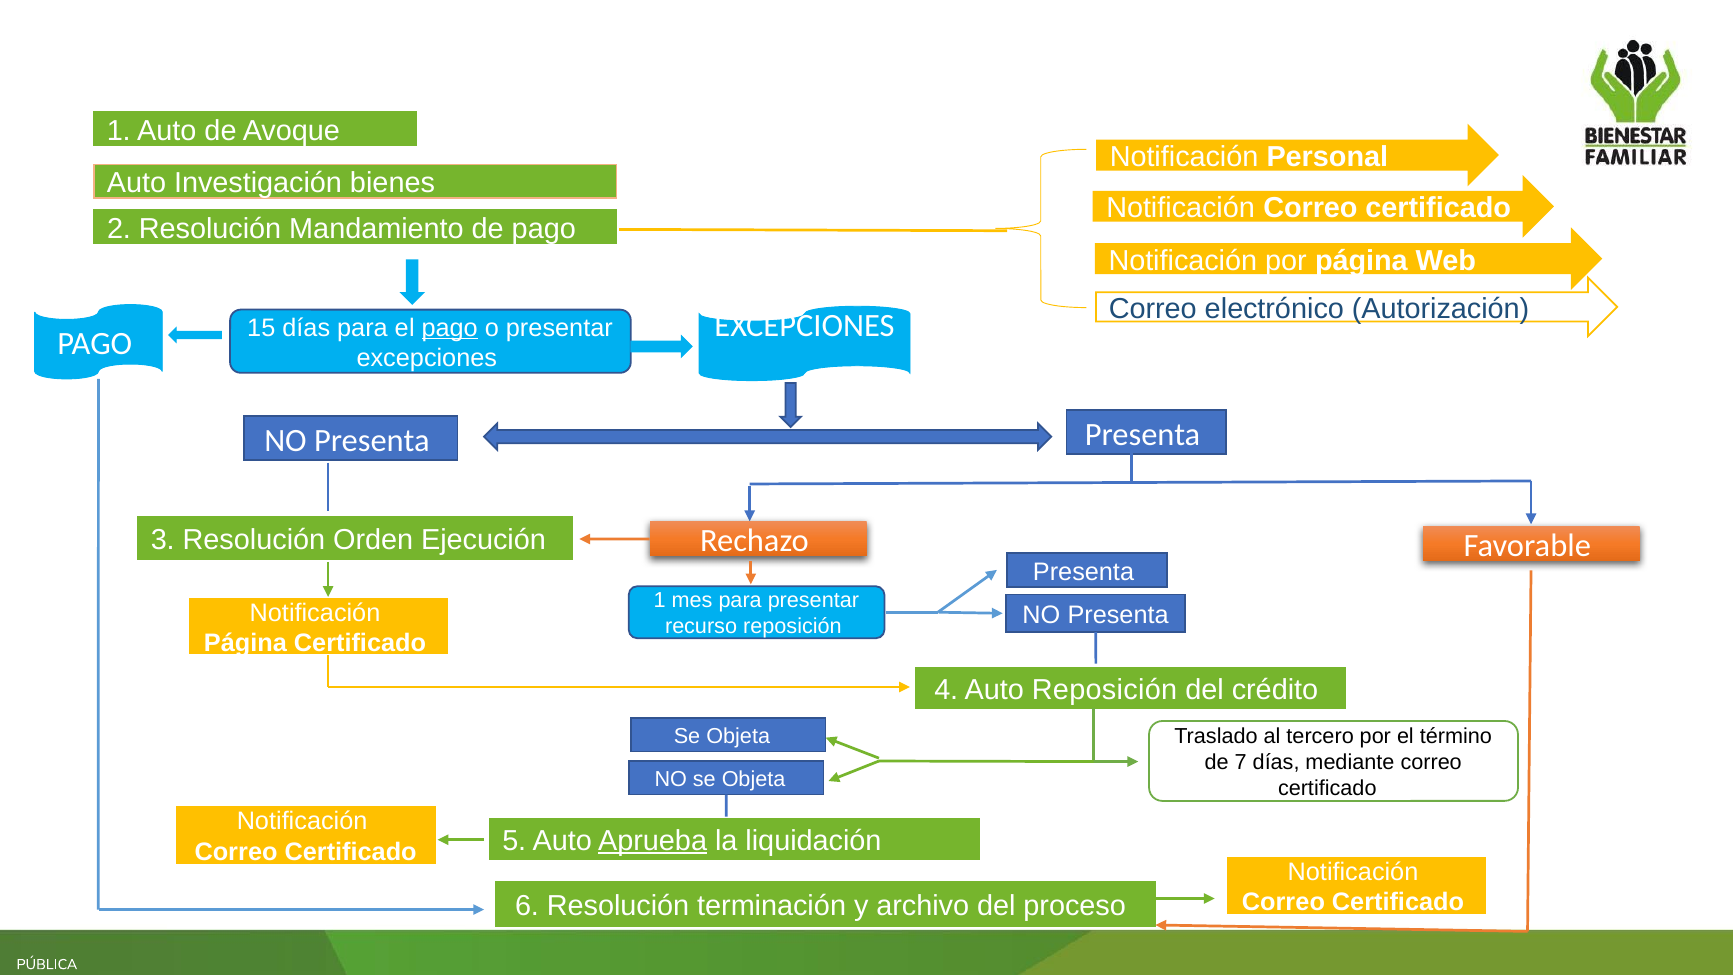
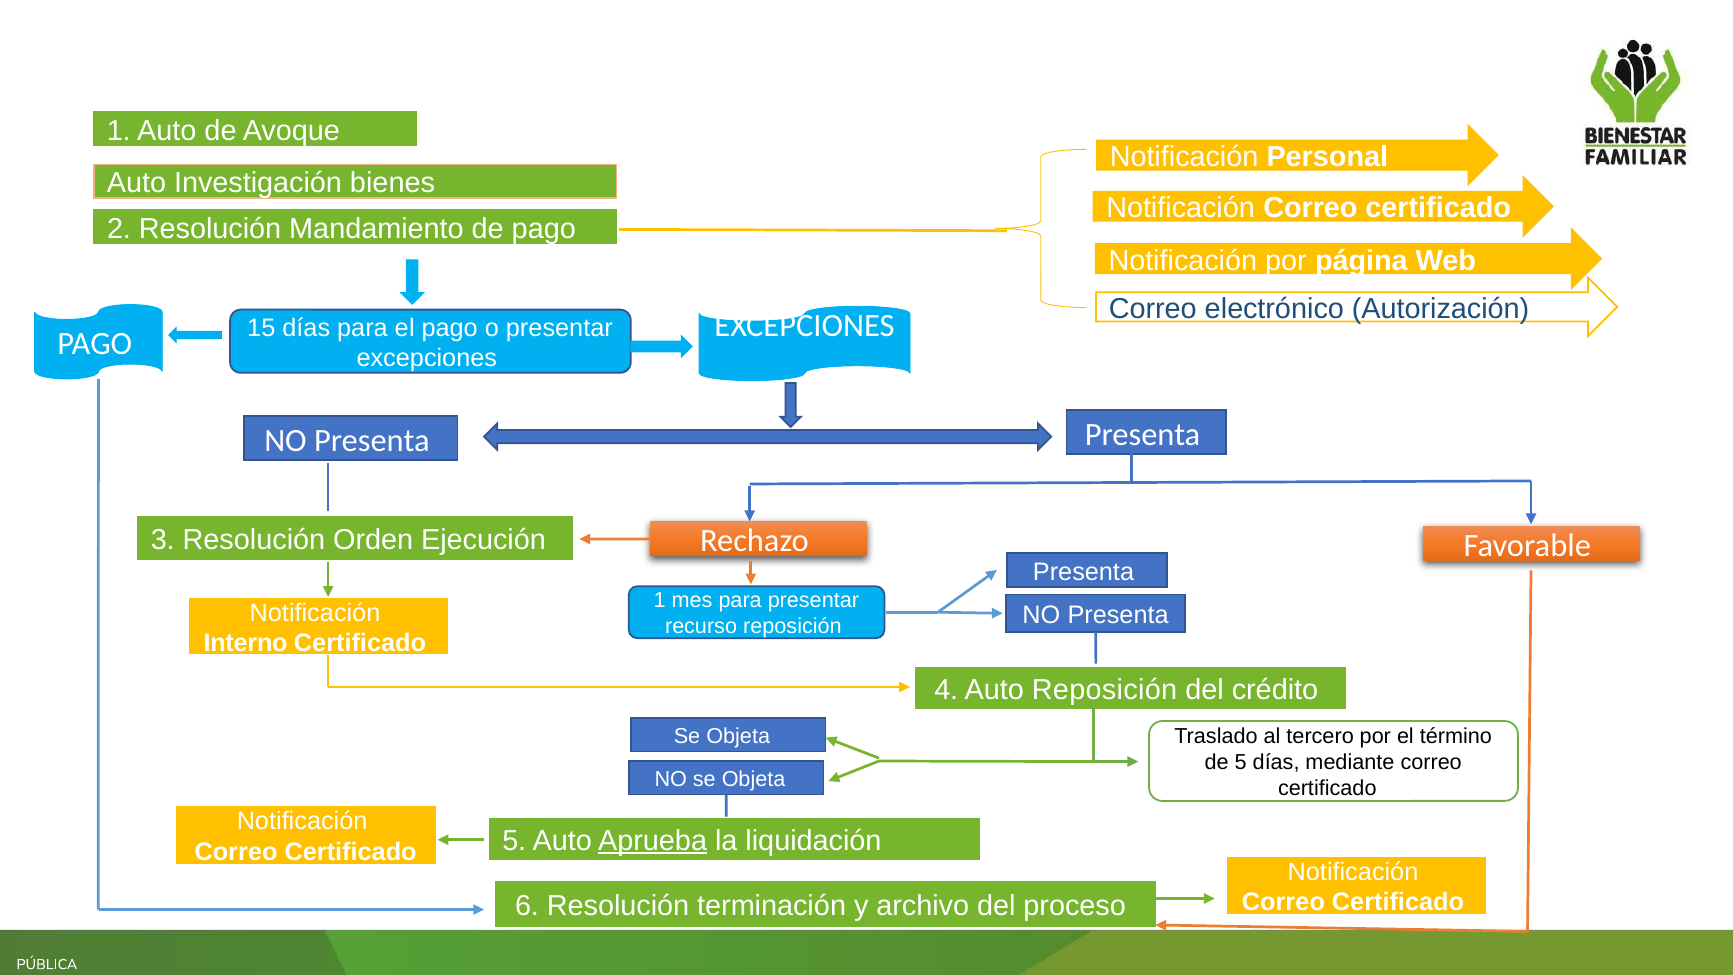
pago at (450, 328) underline: present -> none
Página at (245, 643): Página -> Interno
de 7: 7 -> 5
